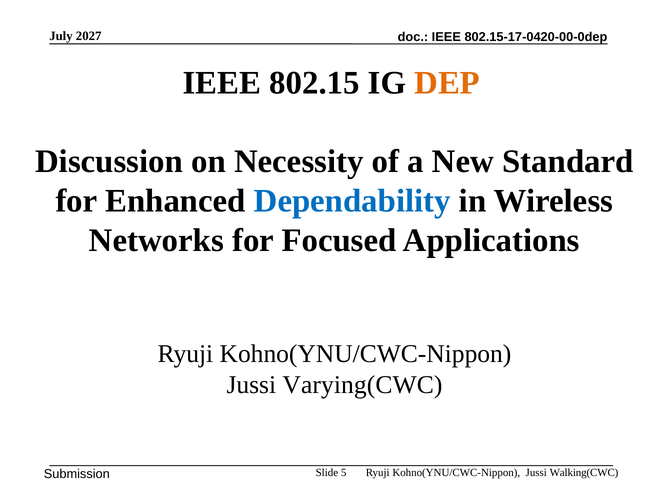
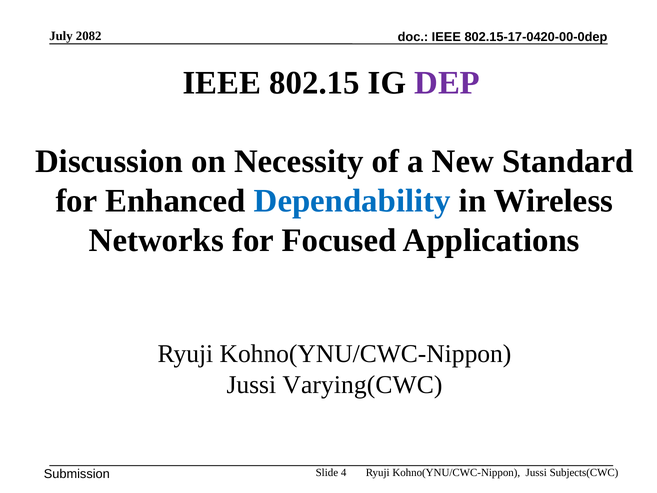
2027: 2027 -> 2082
DEP colour: orange -> purple
Walking(CWC: Walking(CWC -> Subjects(CWC
5: 5 -> 4
